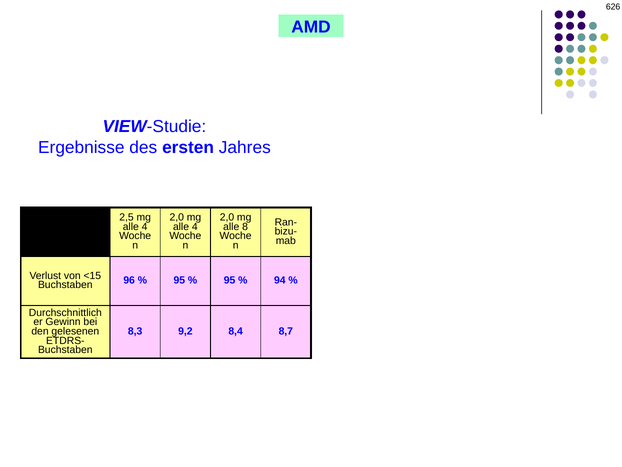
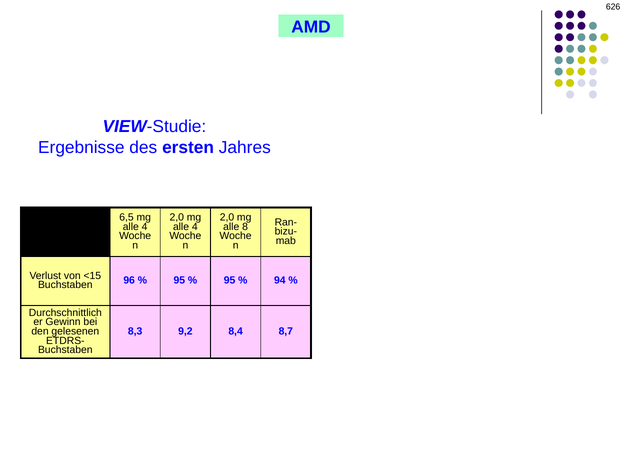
2,5: 2,5 -> 6,5
